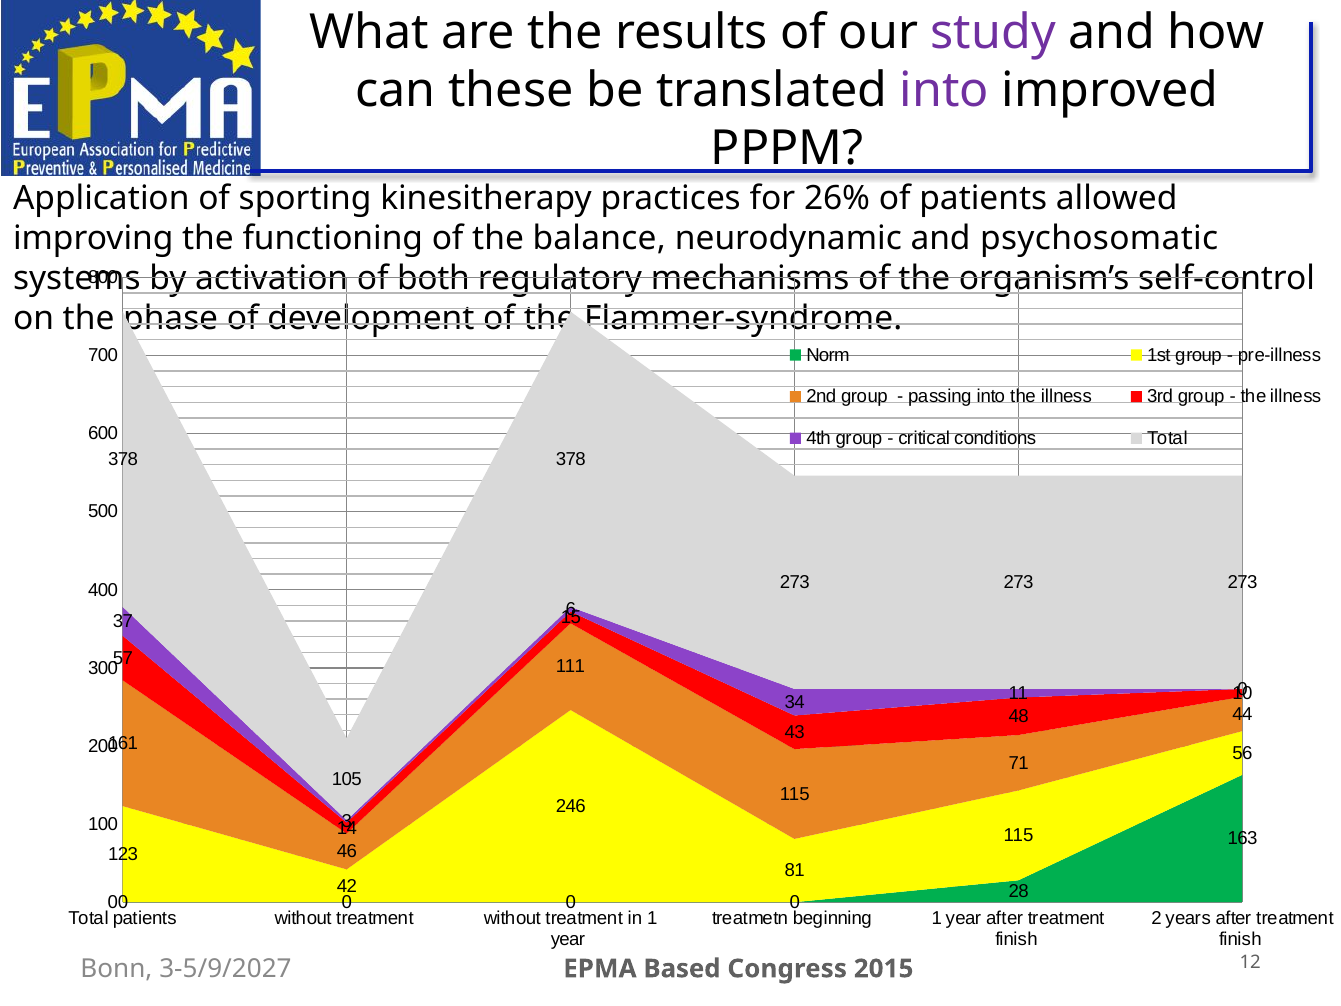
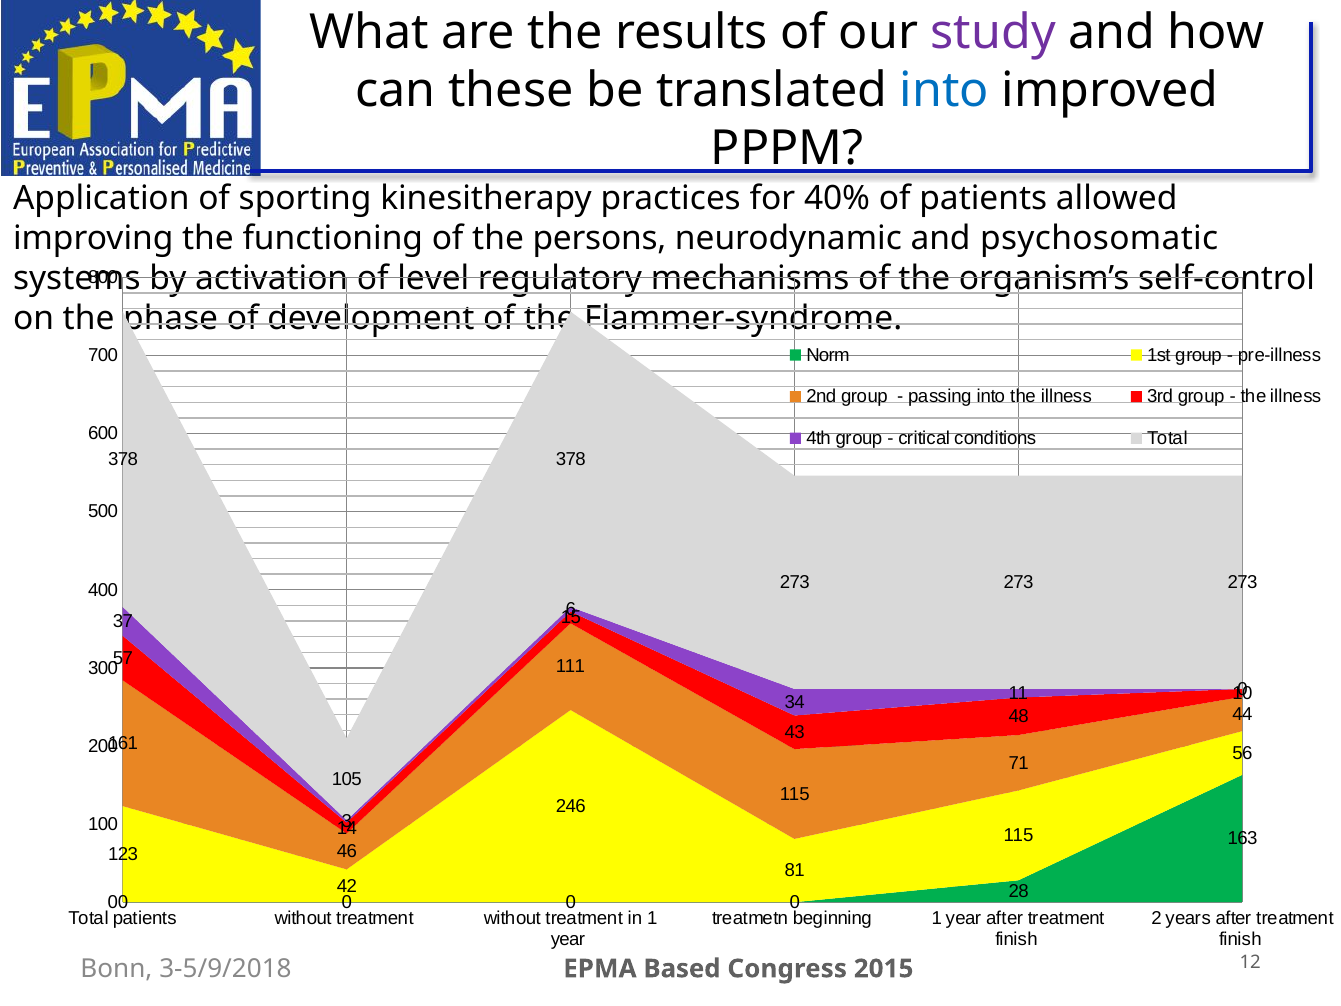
into at (944, 90) colour: purple -> blue
26%: 26% -> 40%
balance: balance -> persons
both: both -> level
3-5/9/2027: 3-5/9/2027 -> 3-5/9/2018
